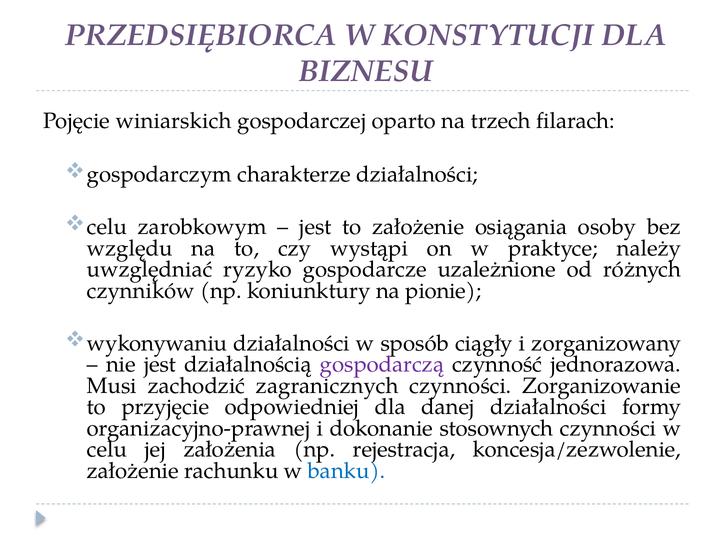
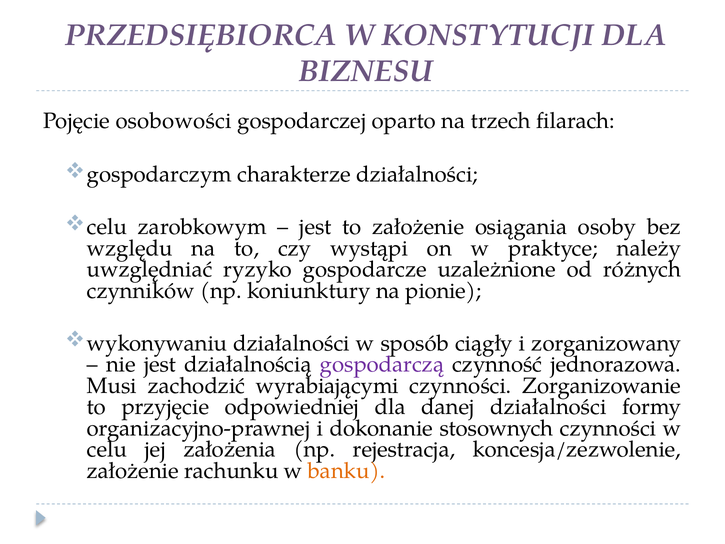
winiarskich: winiarskich -> osobowości
zagranicznych: zagranicznych -> wyrabiającymi
banku colour: blue -> orange
